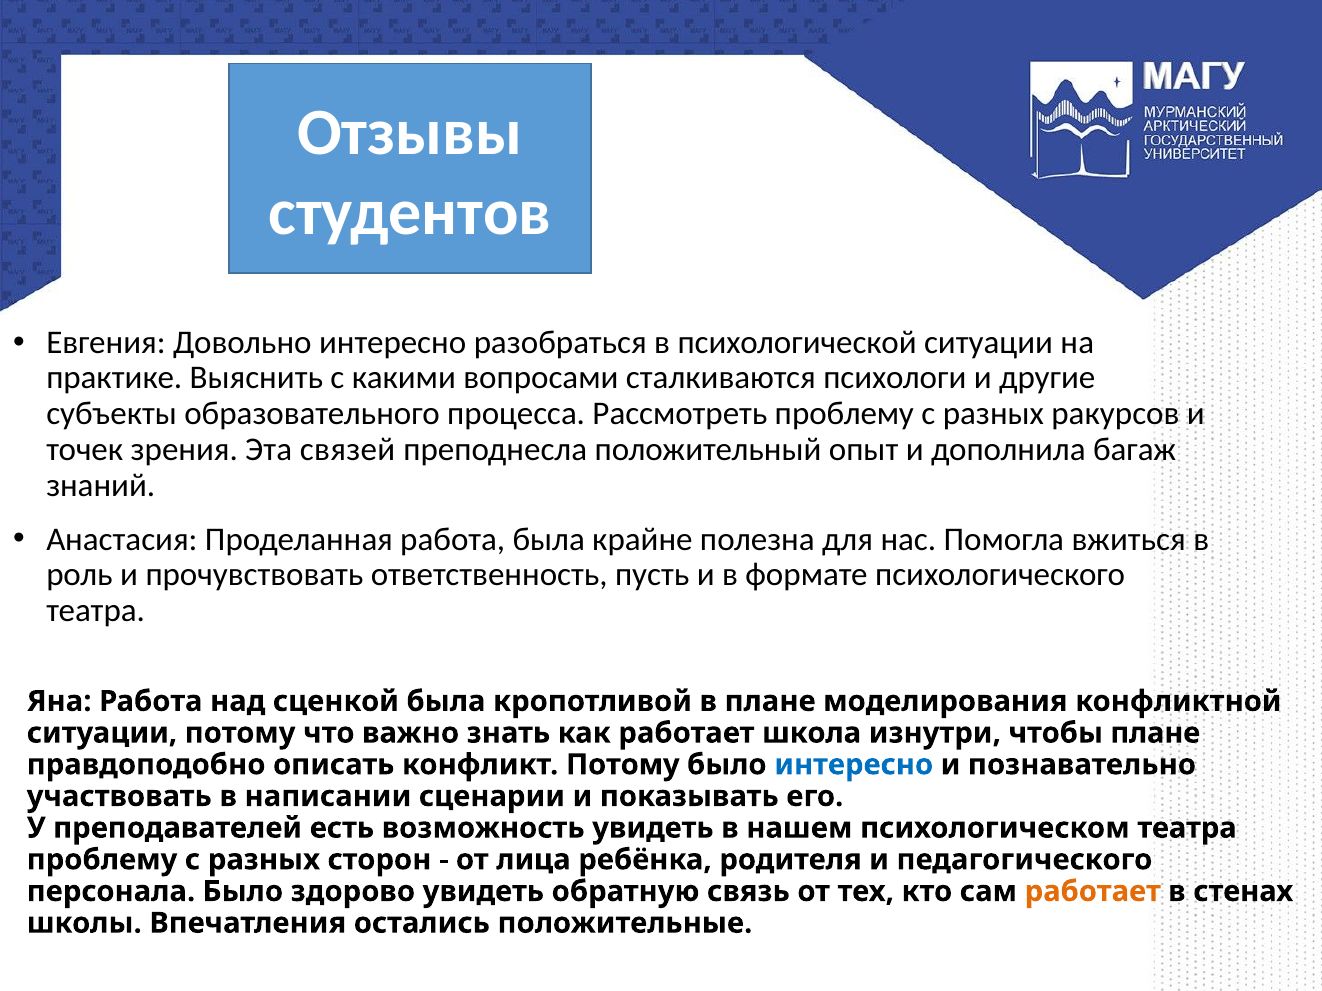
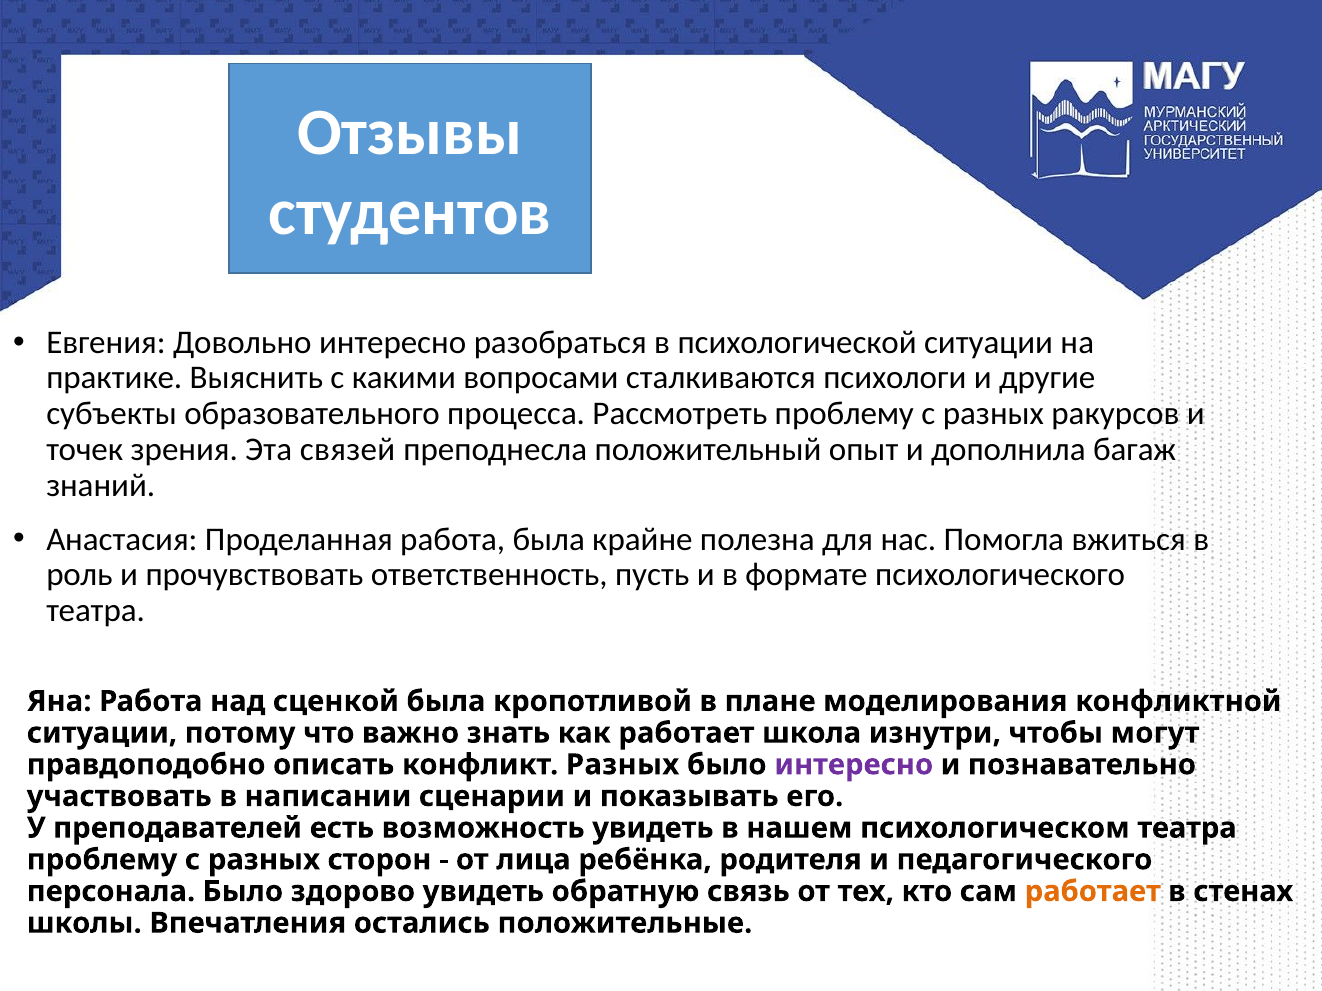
чтобы плане: плане -> могут
конфликт Потому: Потому -> Разных
интересно at (854, 765) colour: blue -> purple
